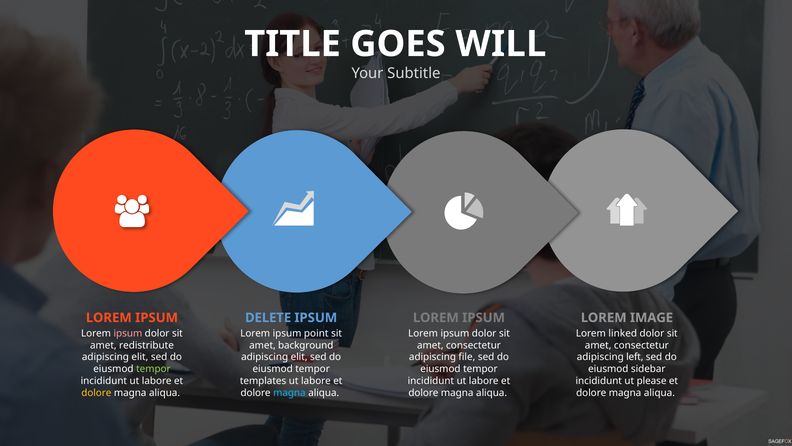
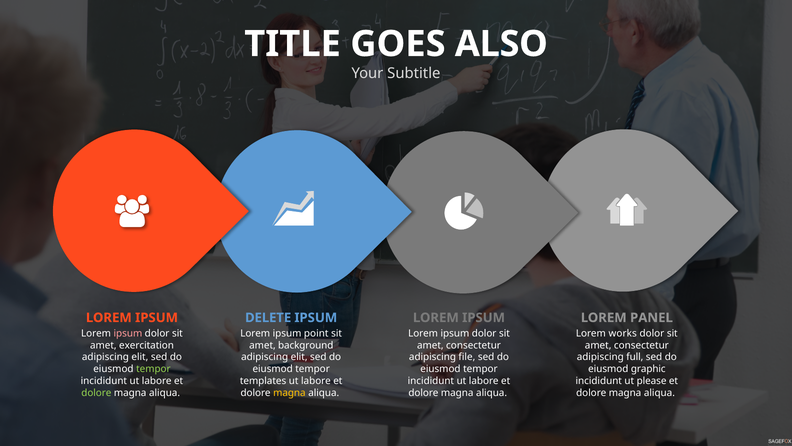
WILL: WILL -> ALSO
IMAGE: IMAGE -> PANEL
linked: linked -> works
redistribute: redistribute -> exercitation
left: left -> full
sidebar: sidebar -> graphic
dolore at (96, 392) colour: yellow -> light green
magna at (289, 392) colour: light blue -> yellow
